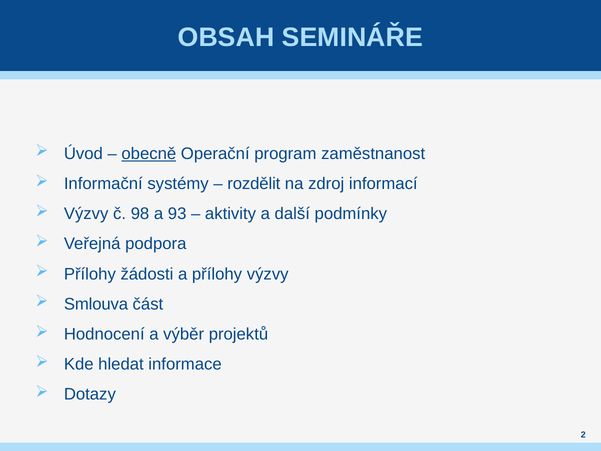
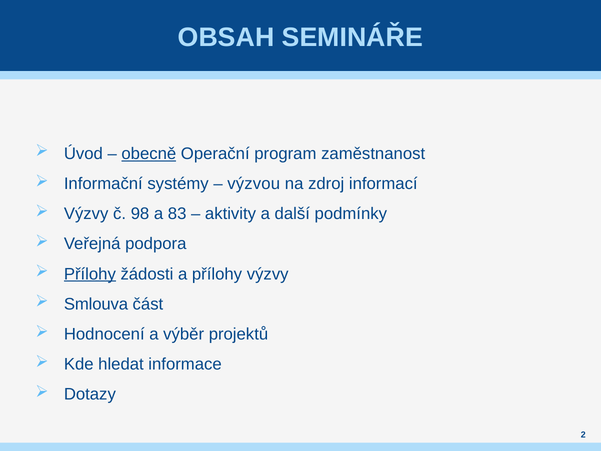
rozdělit: rozdělit -> výzvou
93: 93 -> 83
Přílohy at (90, 274) underline: none -> present
